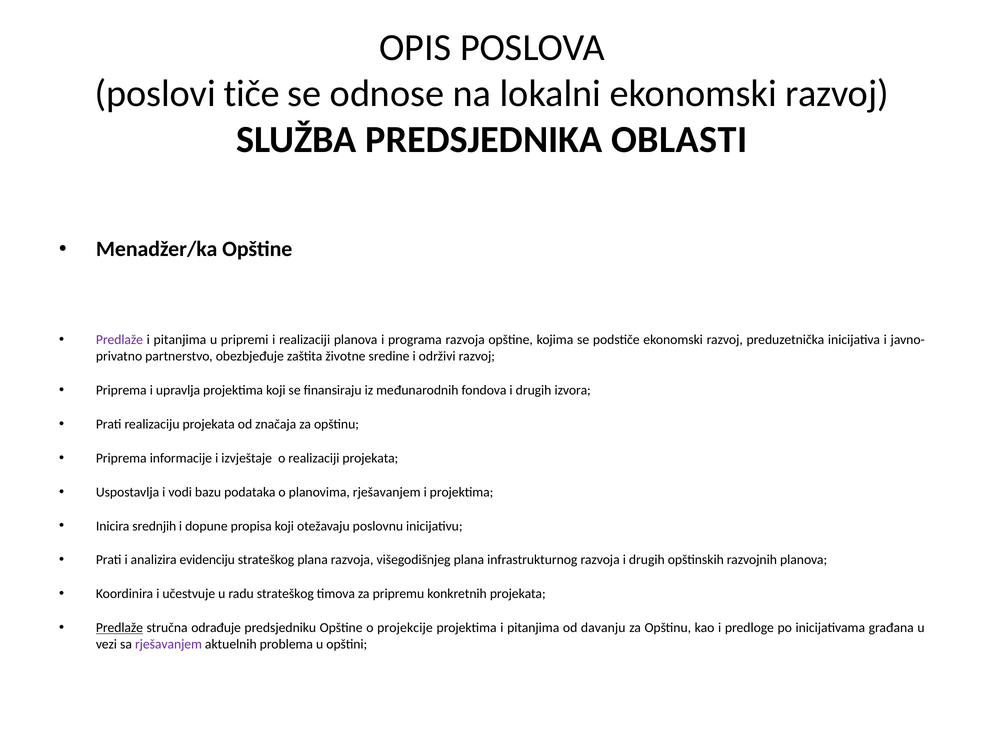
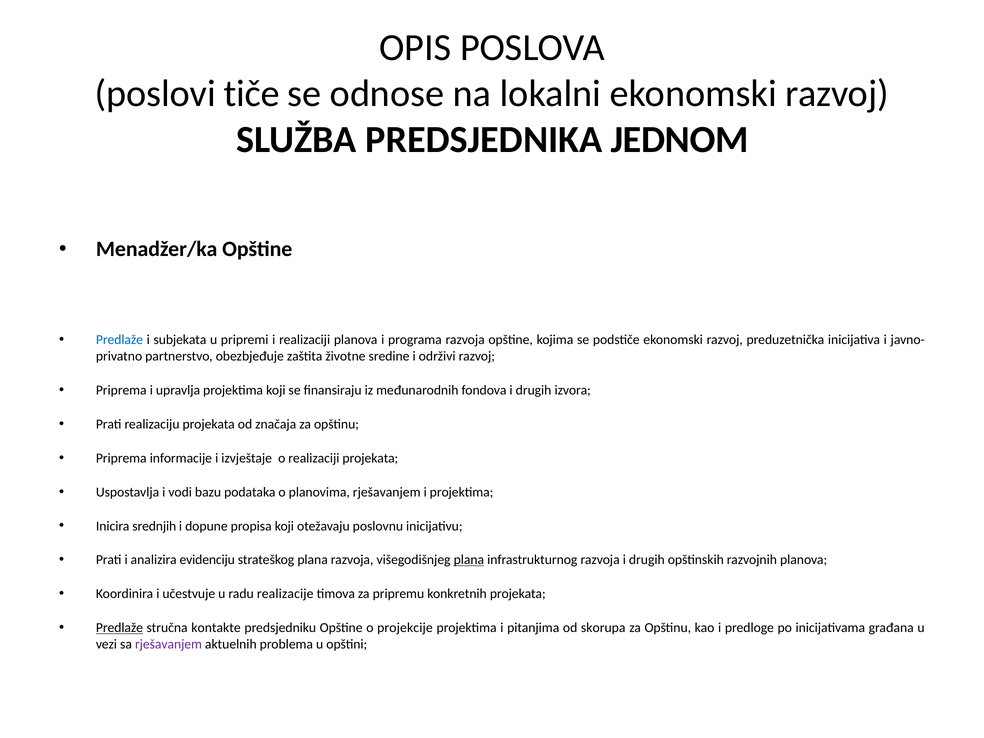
OBLASTI: OBLASTI -> JEDNOM
Predlaže at (119, 340) colour: purple -> blue
pitanjima at (180, 340): pitanjima -> subjekata
plana at (469, 560) underline: none -> present
radu strateškog: strateškog -> realizacije
odrađuje: odrađuje -> kontakte
davanju: davanju -> skorupa
